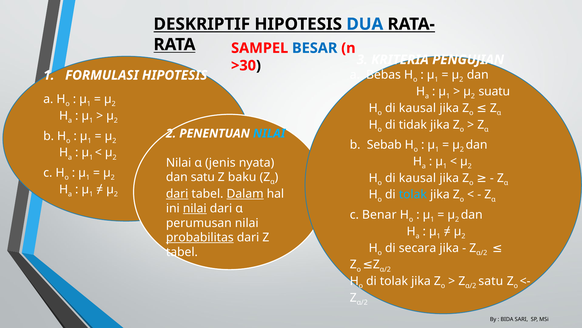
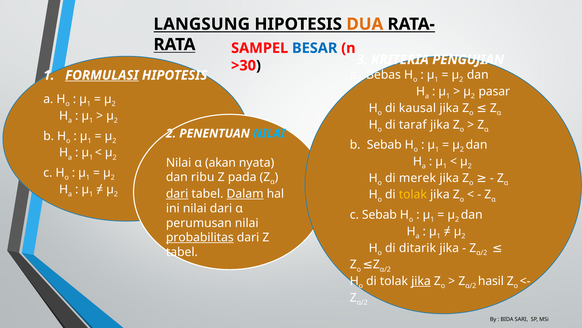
DESKRIPTIF: DESKRIPTIF -> LANGSUNG
DUA colour: blue -> orange
FORMULASI underline: none -> present
suatu: suatu -> pasar
tidak: tidak -> taraf
jenis: jenis -> akan
dan satu: satu -> ribu
baku: baku -> pada
kausal at (417, 178): kausal -> merek
tolak at (413, 194) colour: light blue -> yellow
nilai at (195, 208) underline: present -> none
c Benar: Benar -> Sebab
secara: secara -> ditarik
jika at (421, 281) underline: none -> present
satu at (491, 281): satu -> hasil
